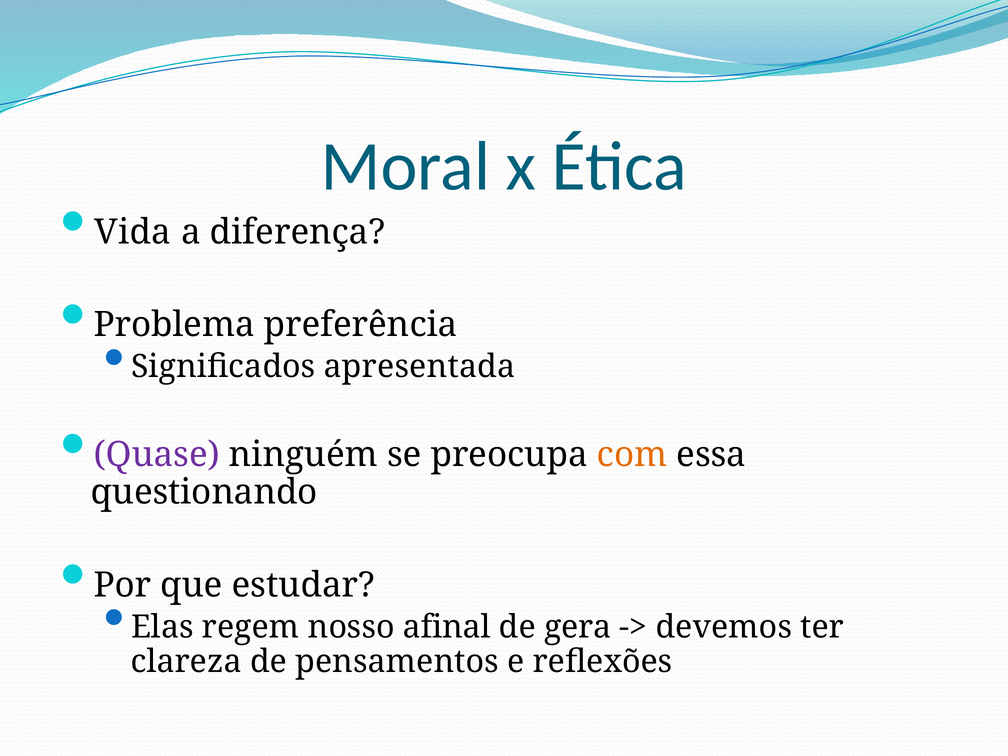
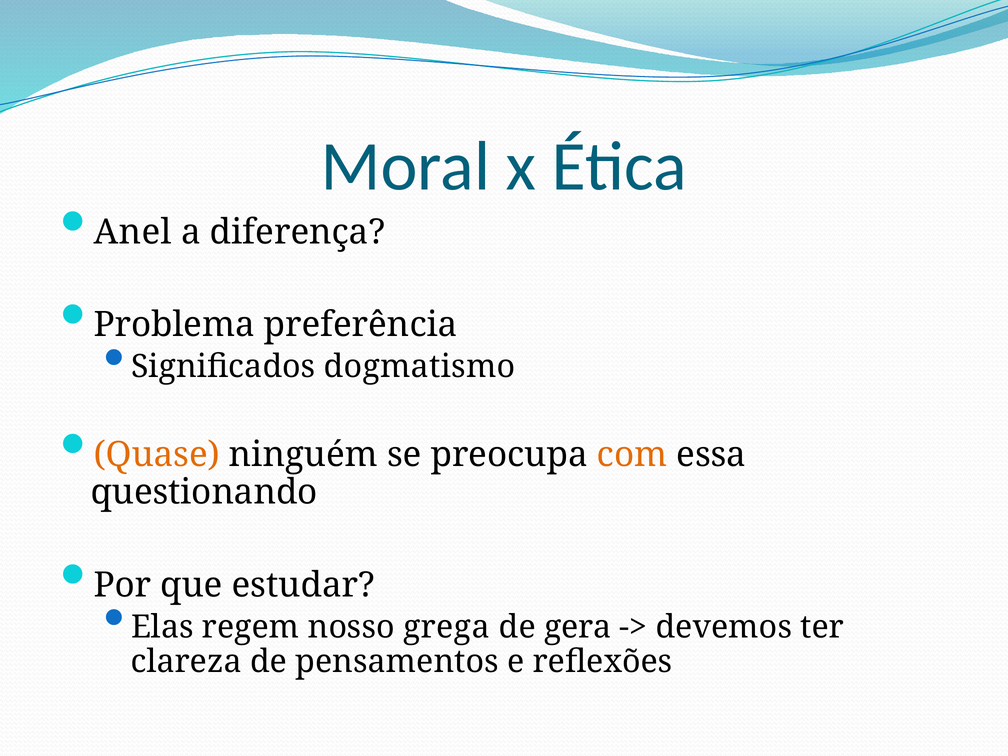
Vida: Vida -> Anel
apresentada: apresentada -> dogmatismo
Quase colour: purple -> orange
afinal: afinal -> grega
